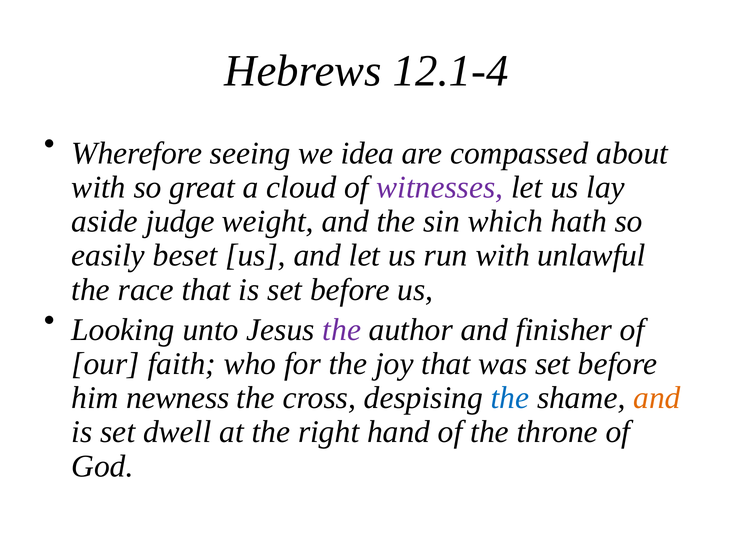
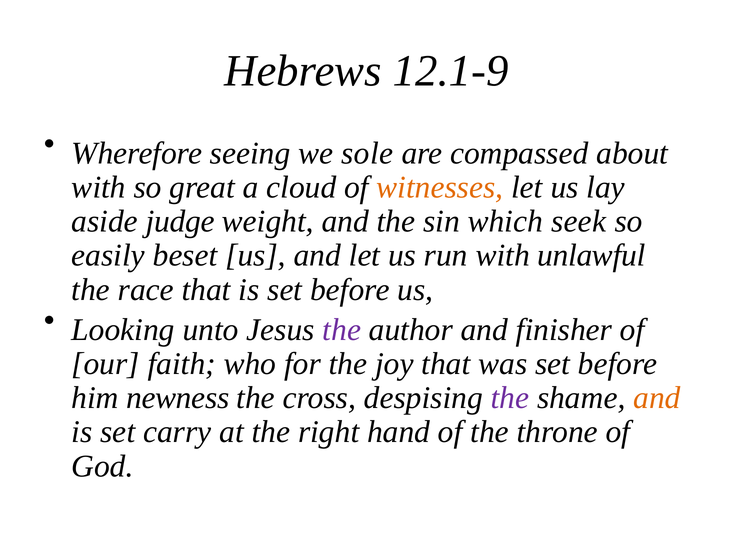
12.1-4: 12.1-4 -> 12.1-9
idea: idea -> sole
witnesses colour: purple -> orange
hath: hath -> seek
the at (510, 398) colour: blue -> purple
dwell: dwell -> carry
